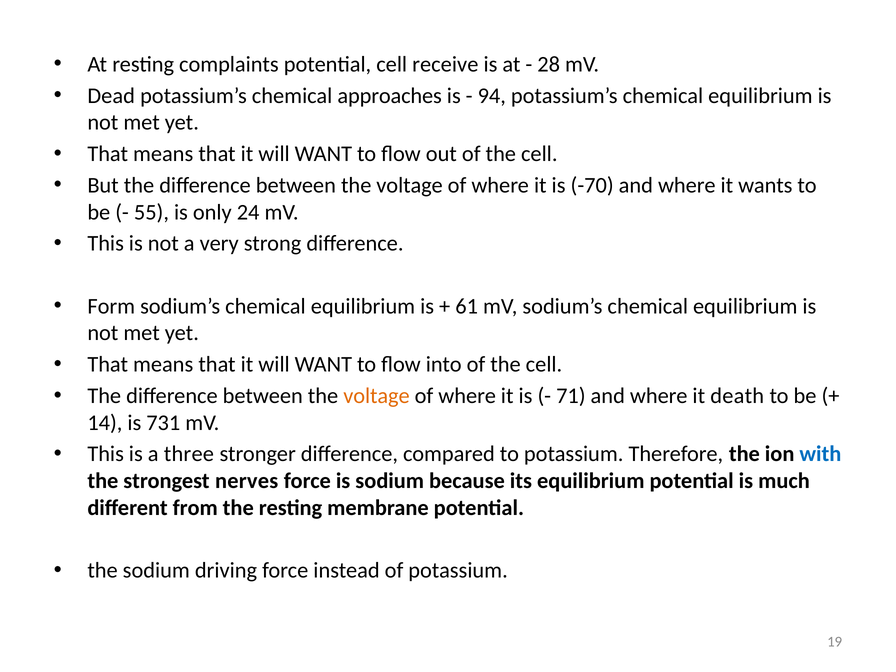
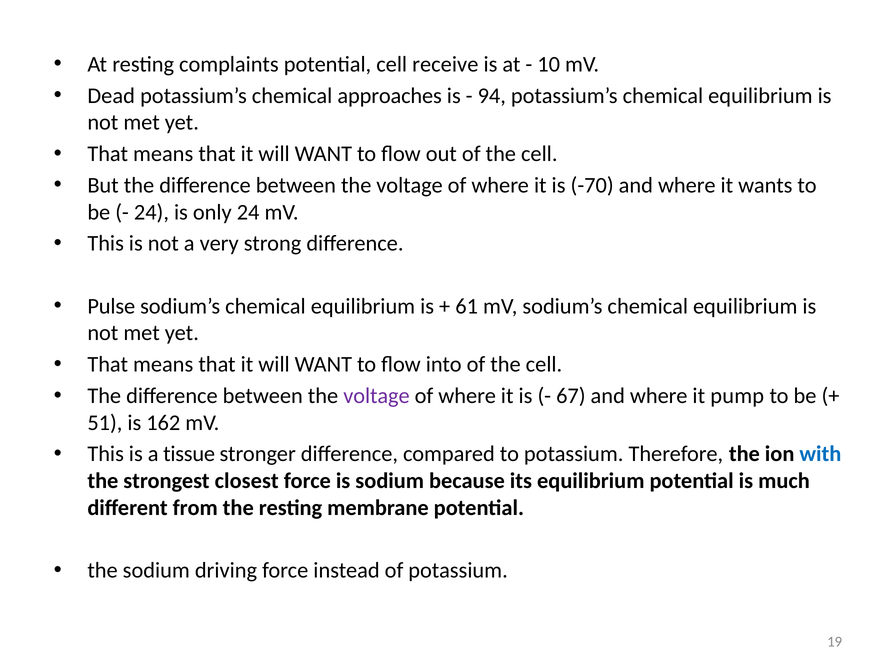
28: 28 -> 10
55 at (151, 212): 55 -> 24
Form: Form -> Pulse
voltage at (376, 396) colour: orange -> purple
71: 71 -> 67
death: death -> pump
14: 14 -> 51
731: 731 -> 162
three: three -> tissue
nerves: nerves -> closest
